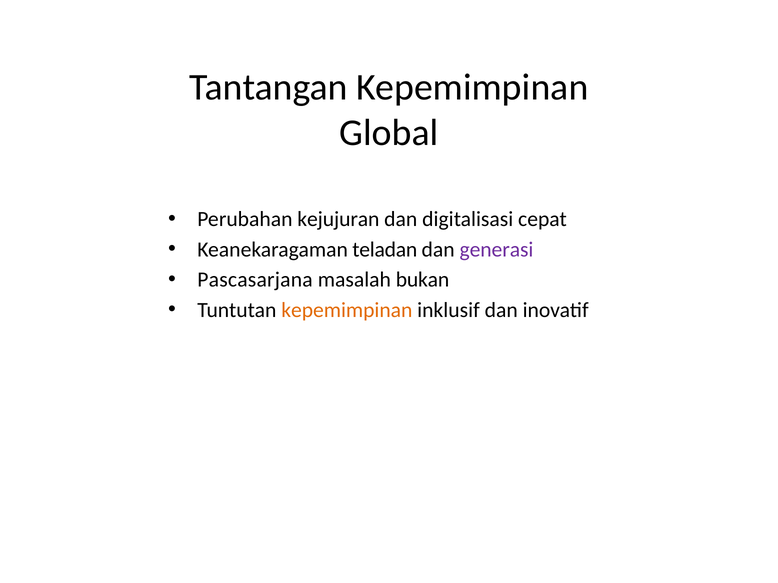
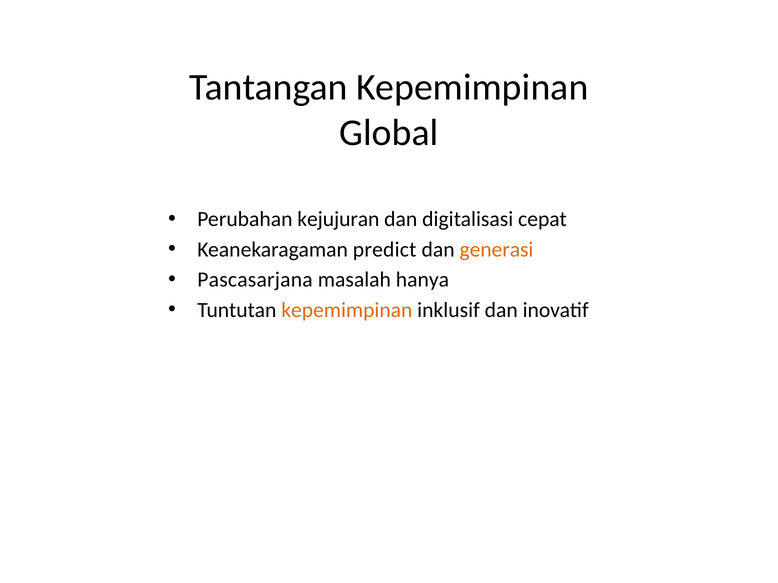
teladan: teladan -> predict
generasi colour: purple -> orange
bukan: bukan -> hanya
